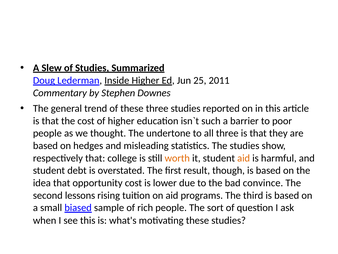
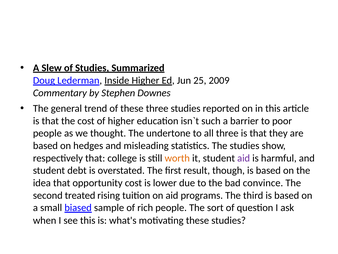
2011: 2011 -> 2009
aid at (244, 158) colour: orange -> purple
lessons: lessons -> treated
